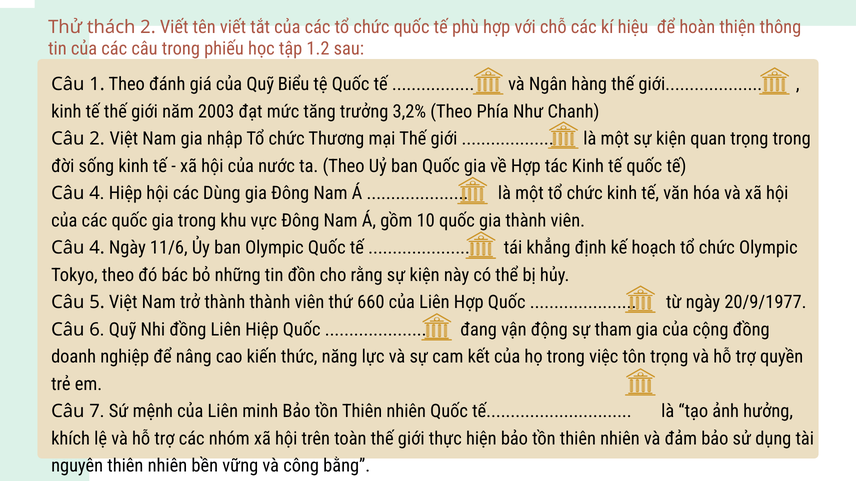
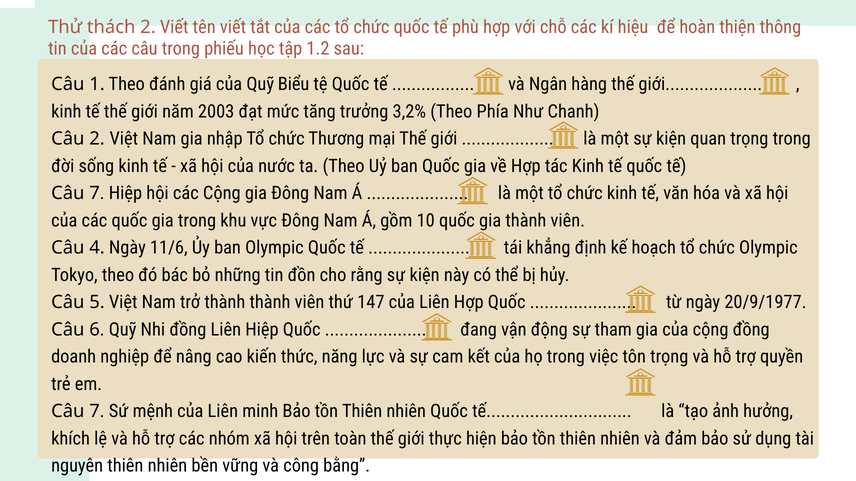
4 at (95, 194): 4 -> 7
các Dùng: Dùng -> Cộng
660: 660 -> 147
